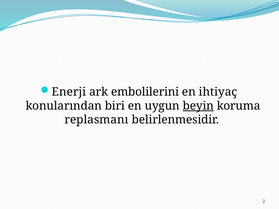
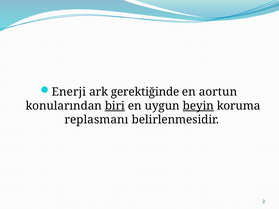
embolilerini: embolilerini -> gerektiğinde
ihtiyaç: ihtiyaç -> aortun
biri underline: none -> present
